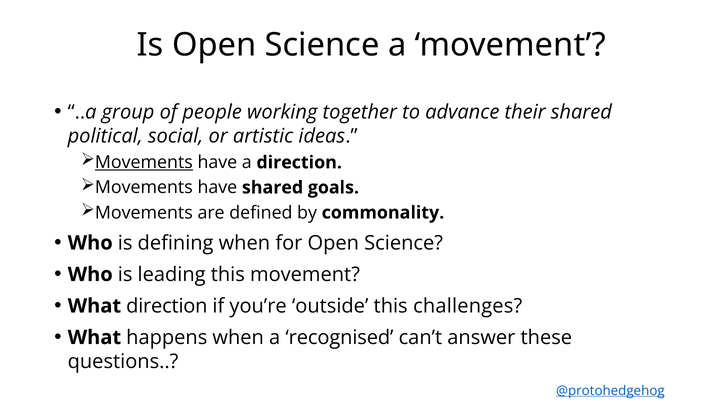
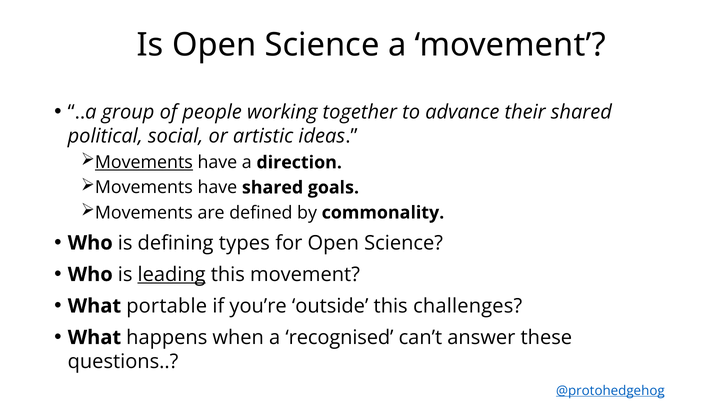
defining when: when -> types
leading underline: none -> present
What direction: direction -> portable
